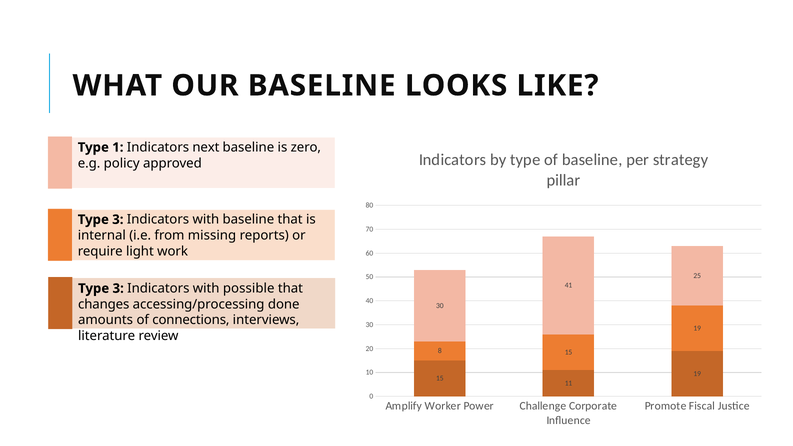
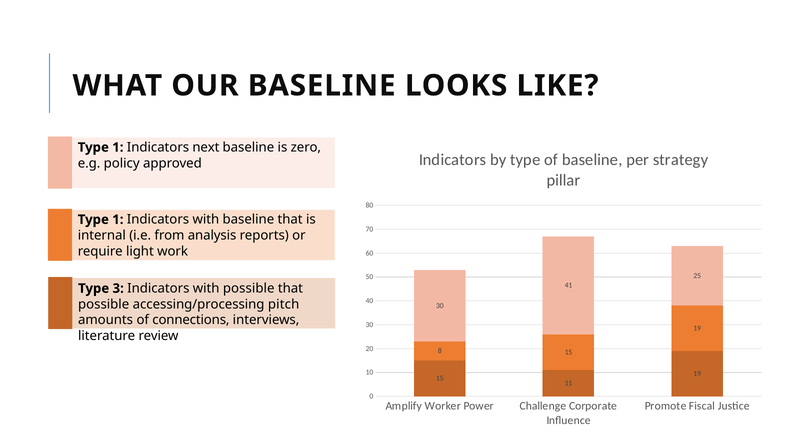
3 at (118, 220): 3 -> 1
missing: missing -> analysis
changes at (104, 304): changes -> possible
done: done -> pitch
